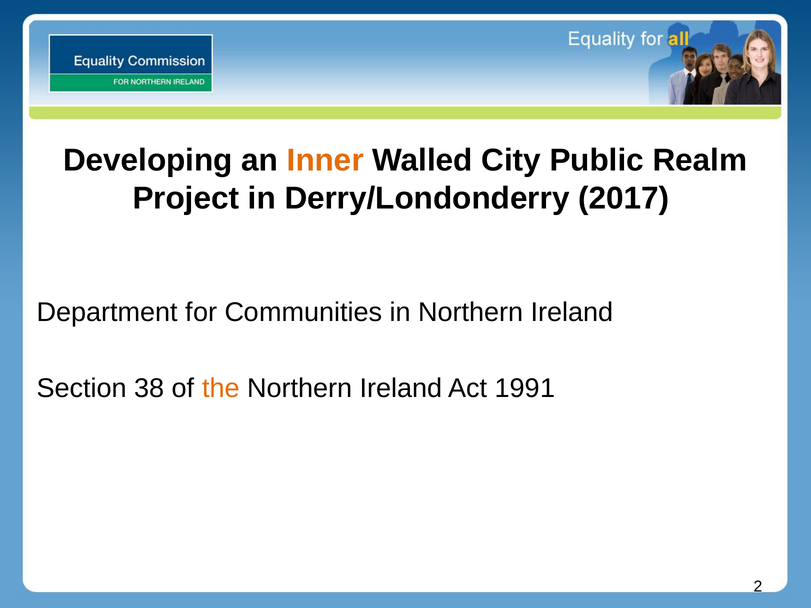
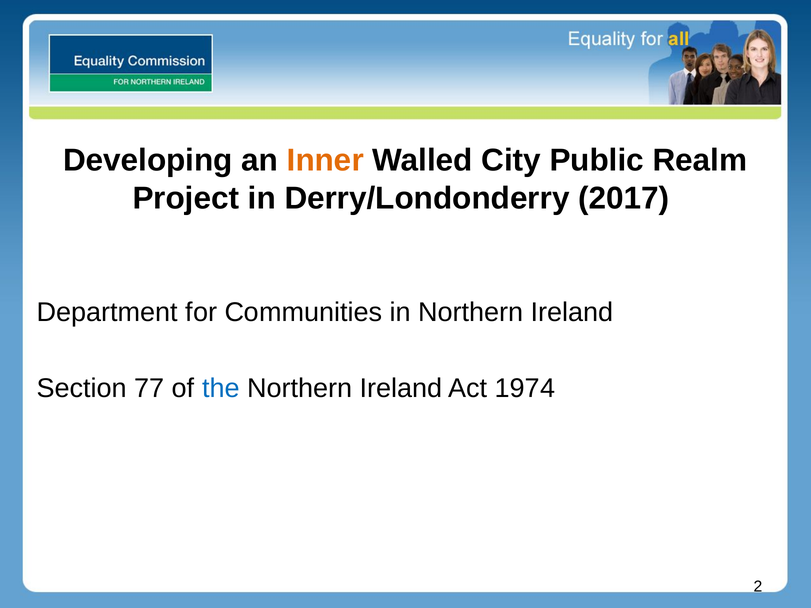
38: 38 -> 77
the colour: orange -> blue
1991: 1991 -> 1974
